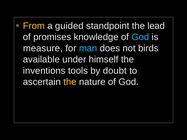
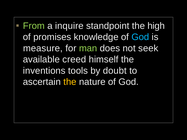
From colour: yellow -> light green
guided: guided -> inquire
lead: lead -> high
man colour: light blue -> light green
birds: birds -> seek
under: under -> creed
